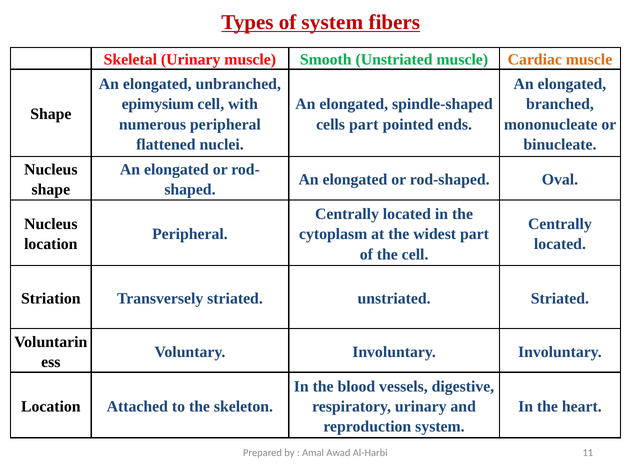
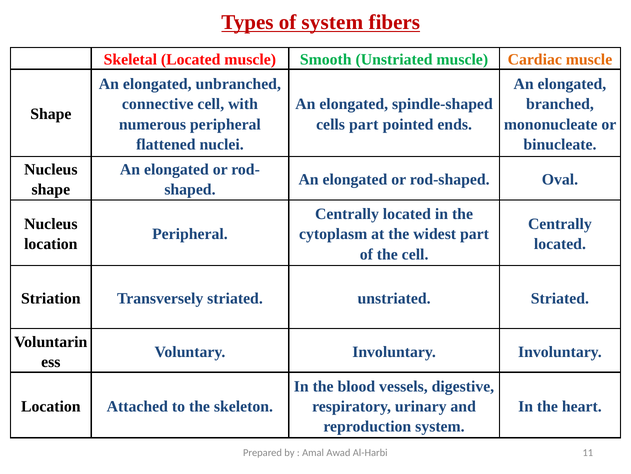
Skeletal Urinary: Urinary -> Located
epimysium: epimysium -> connective
